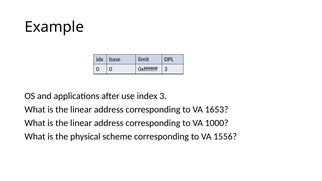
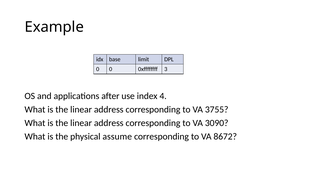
index 3: 3 -> 4
1653: 1653 -> 3755
1000: 1000 -> 3090
scheme: scheme -> assume
1556: 1556 -> 8672
